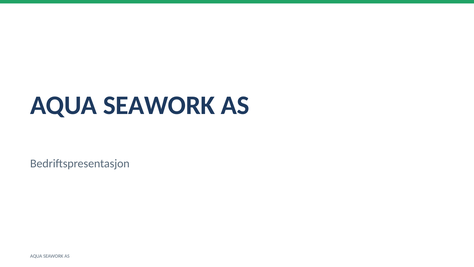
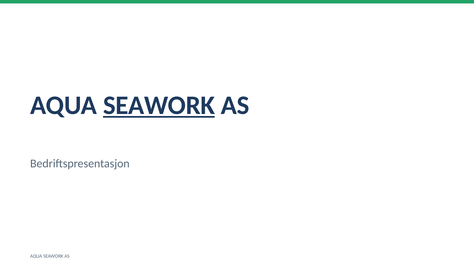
SEAWORK at (159, 105) underline: none -> present
